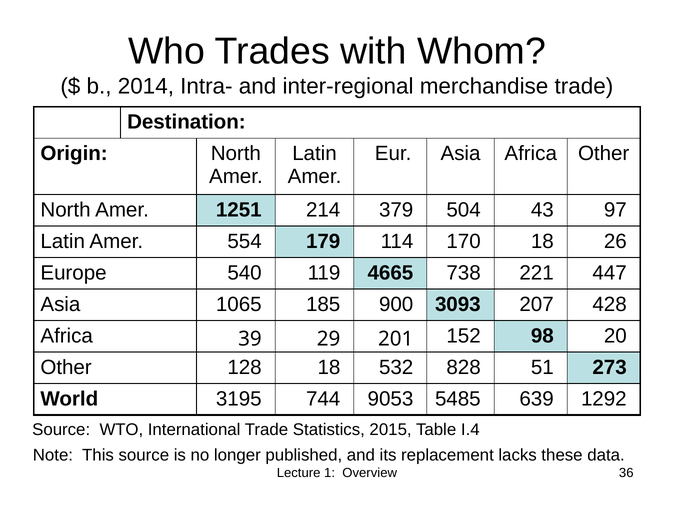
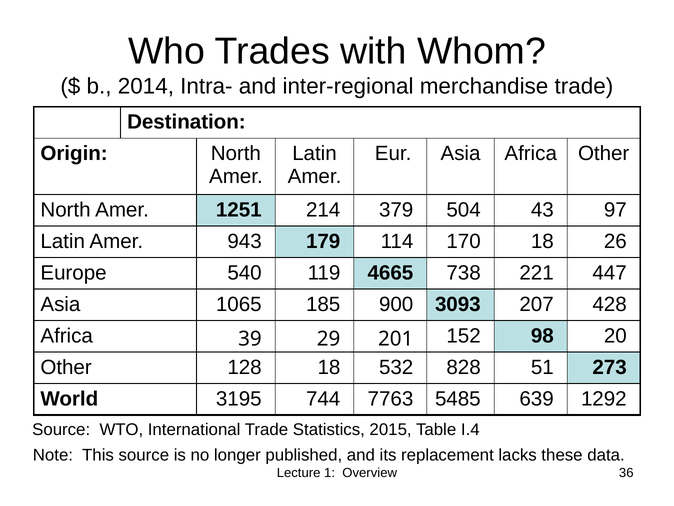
554: 554 -> 943
9053: 9053 -> 7763
